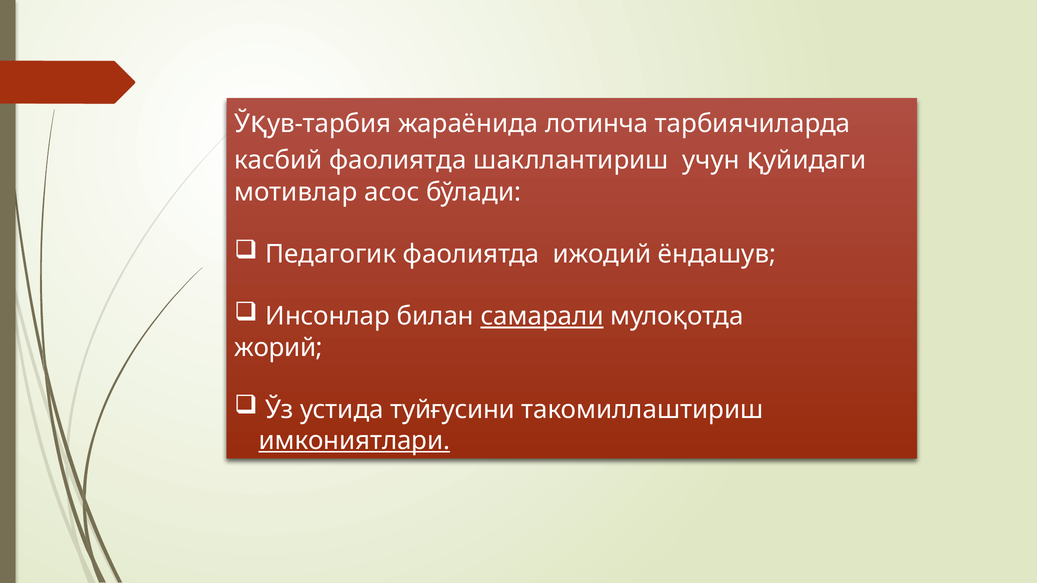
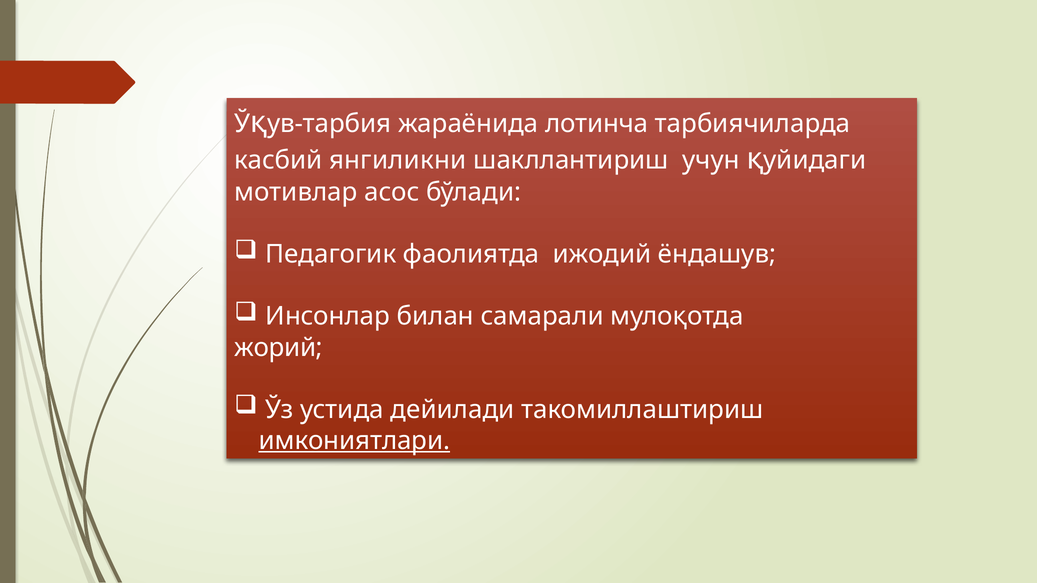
касбий фаолиятда: фаолиятда -> янгиликни
самарали underline: present -> none
туйғусини: туйғусини -> дейилади
